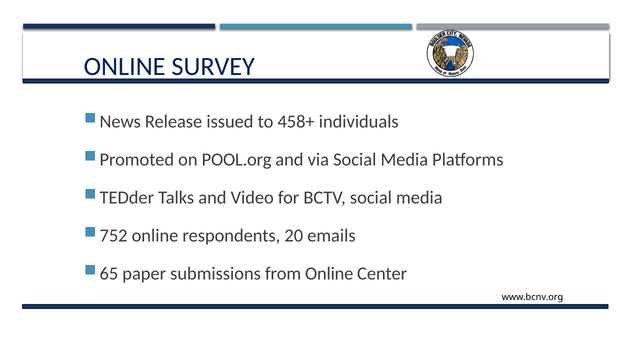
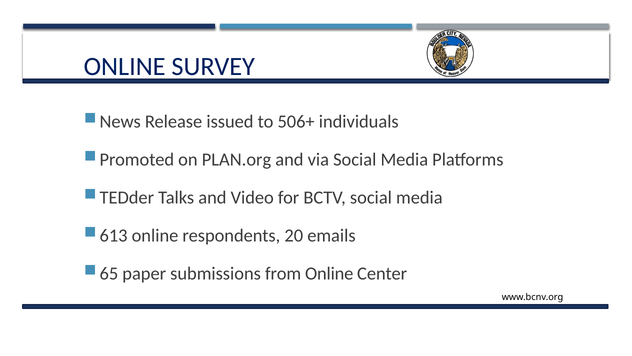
458+: 458+ -> 506+
POOL.org: POOL.org -> PLAN.org
752: 752 -> 613
